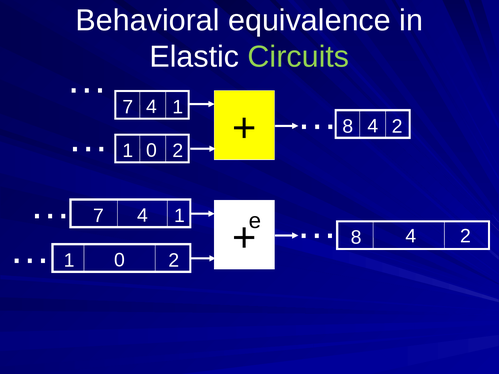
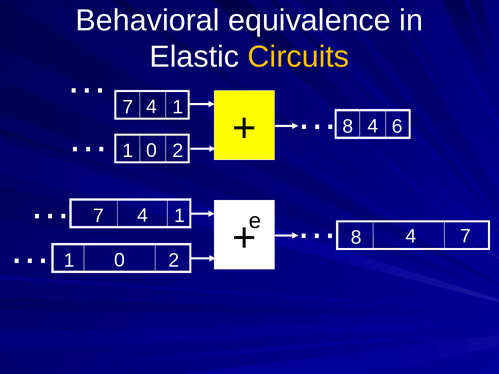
Circuits colour: light green -> yellow
2 at (397, 127): 2 -> 6
2 at (465, 236): 2 -> 7
